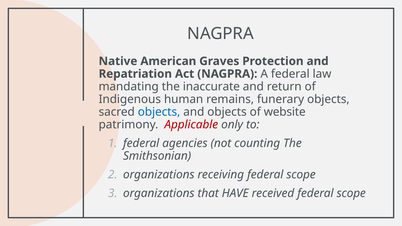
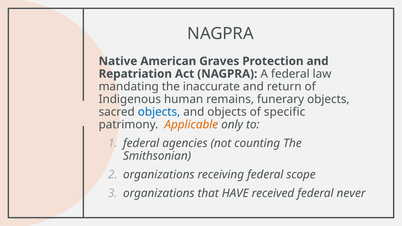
website: website -> specific
Applicable colour: red -> orange
received federal scope: scope -> never
